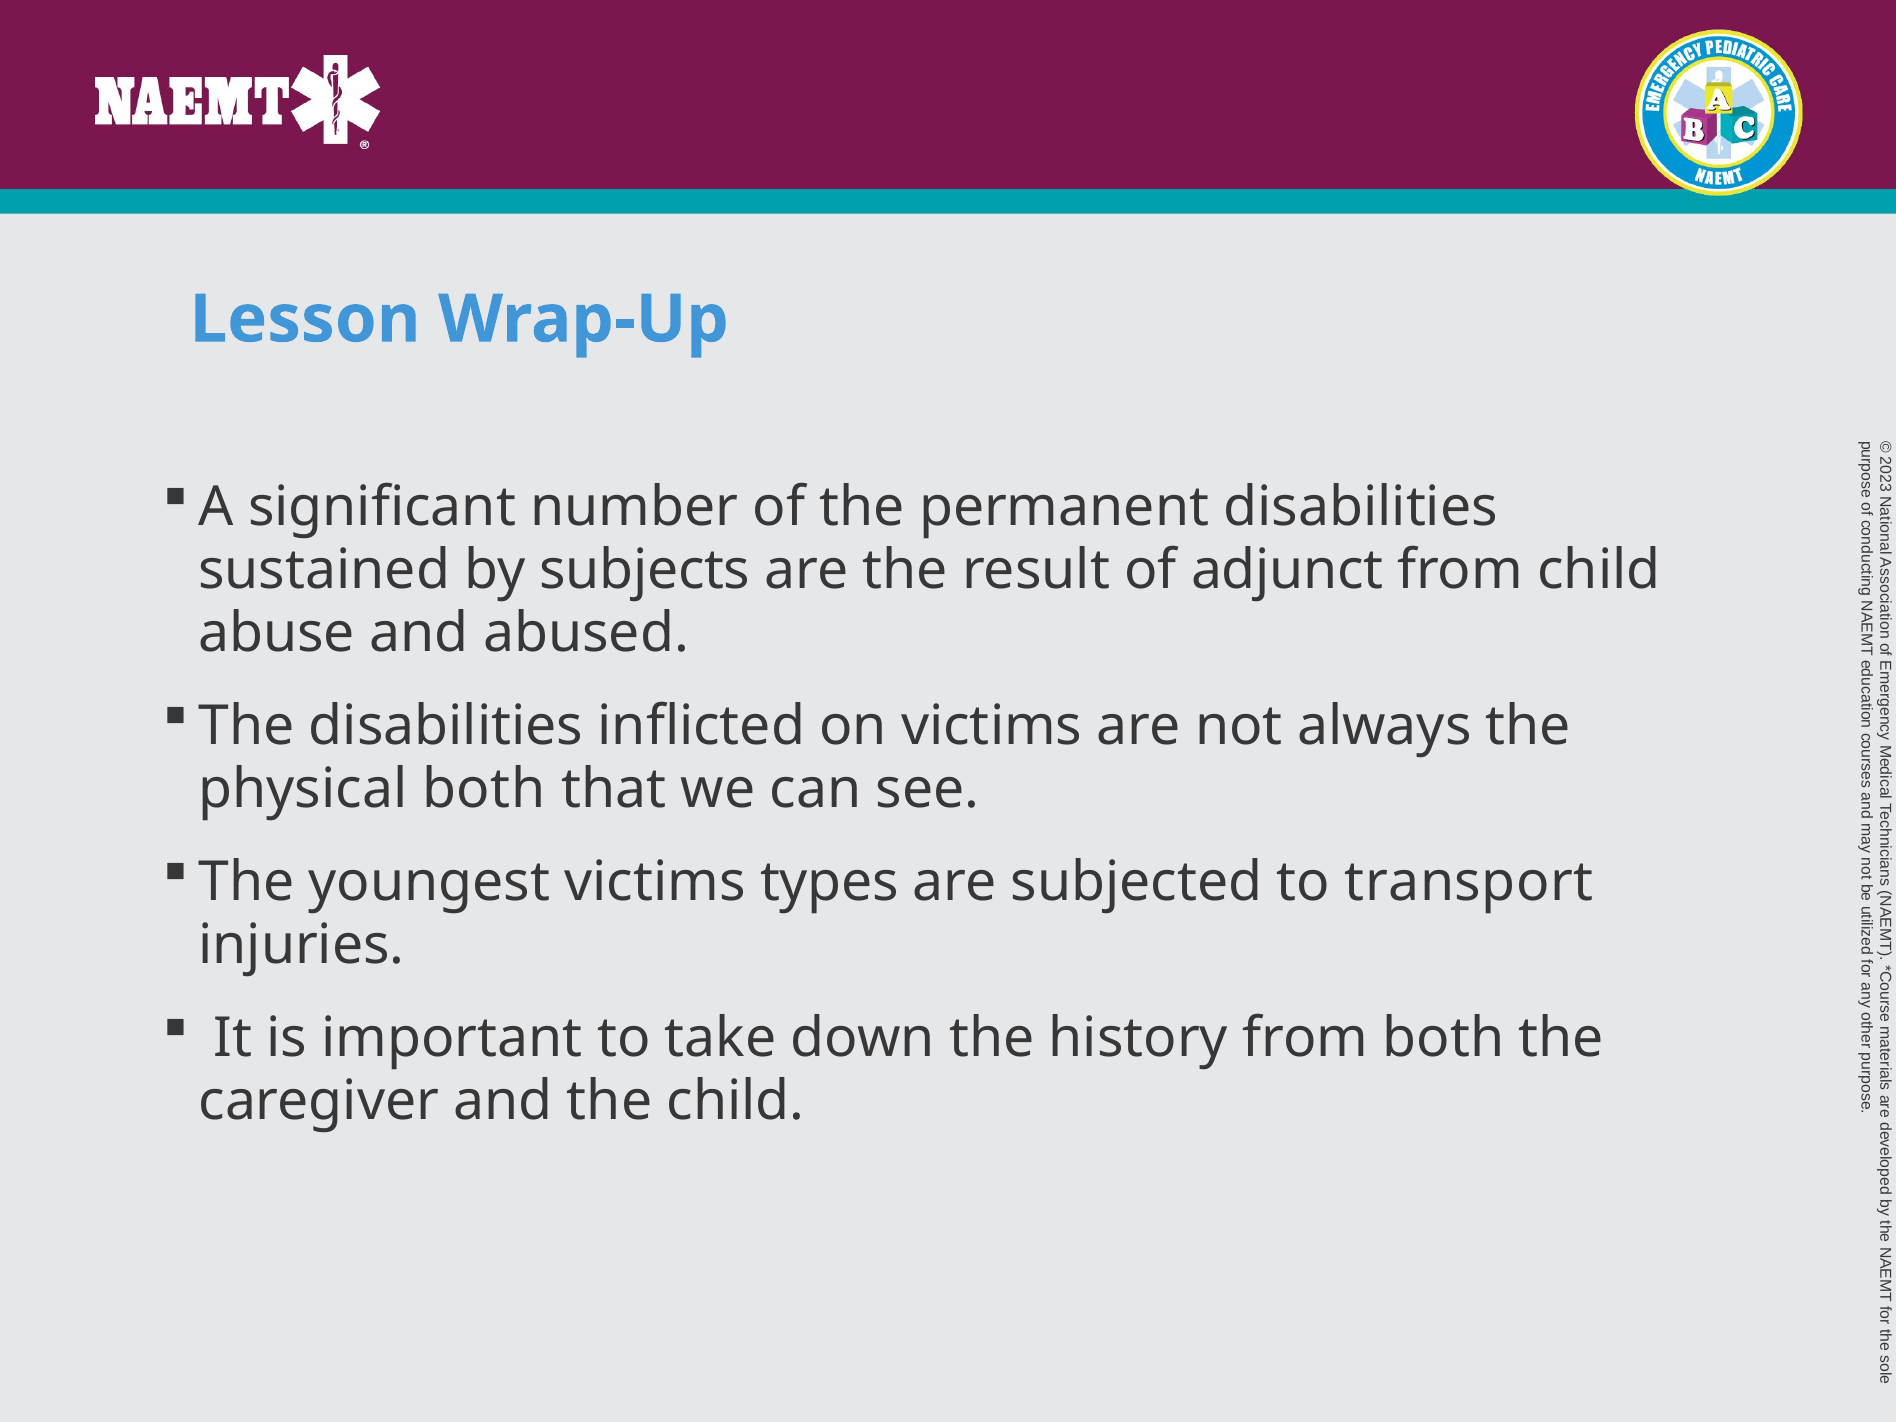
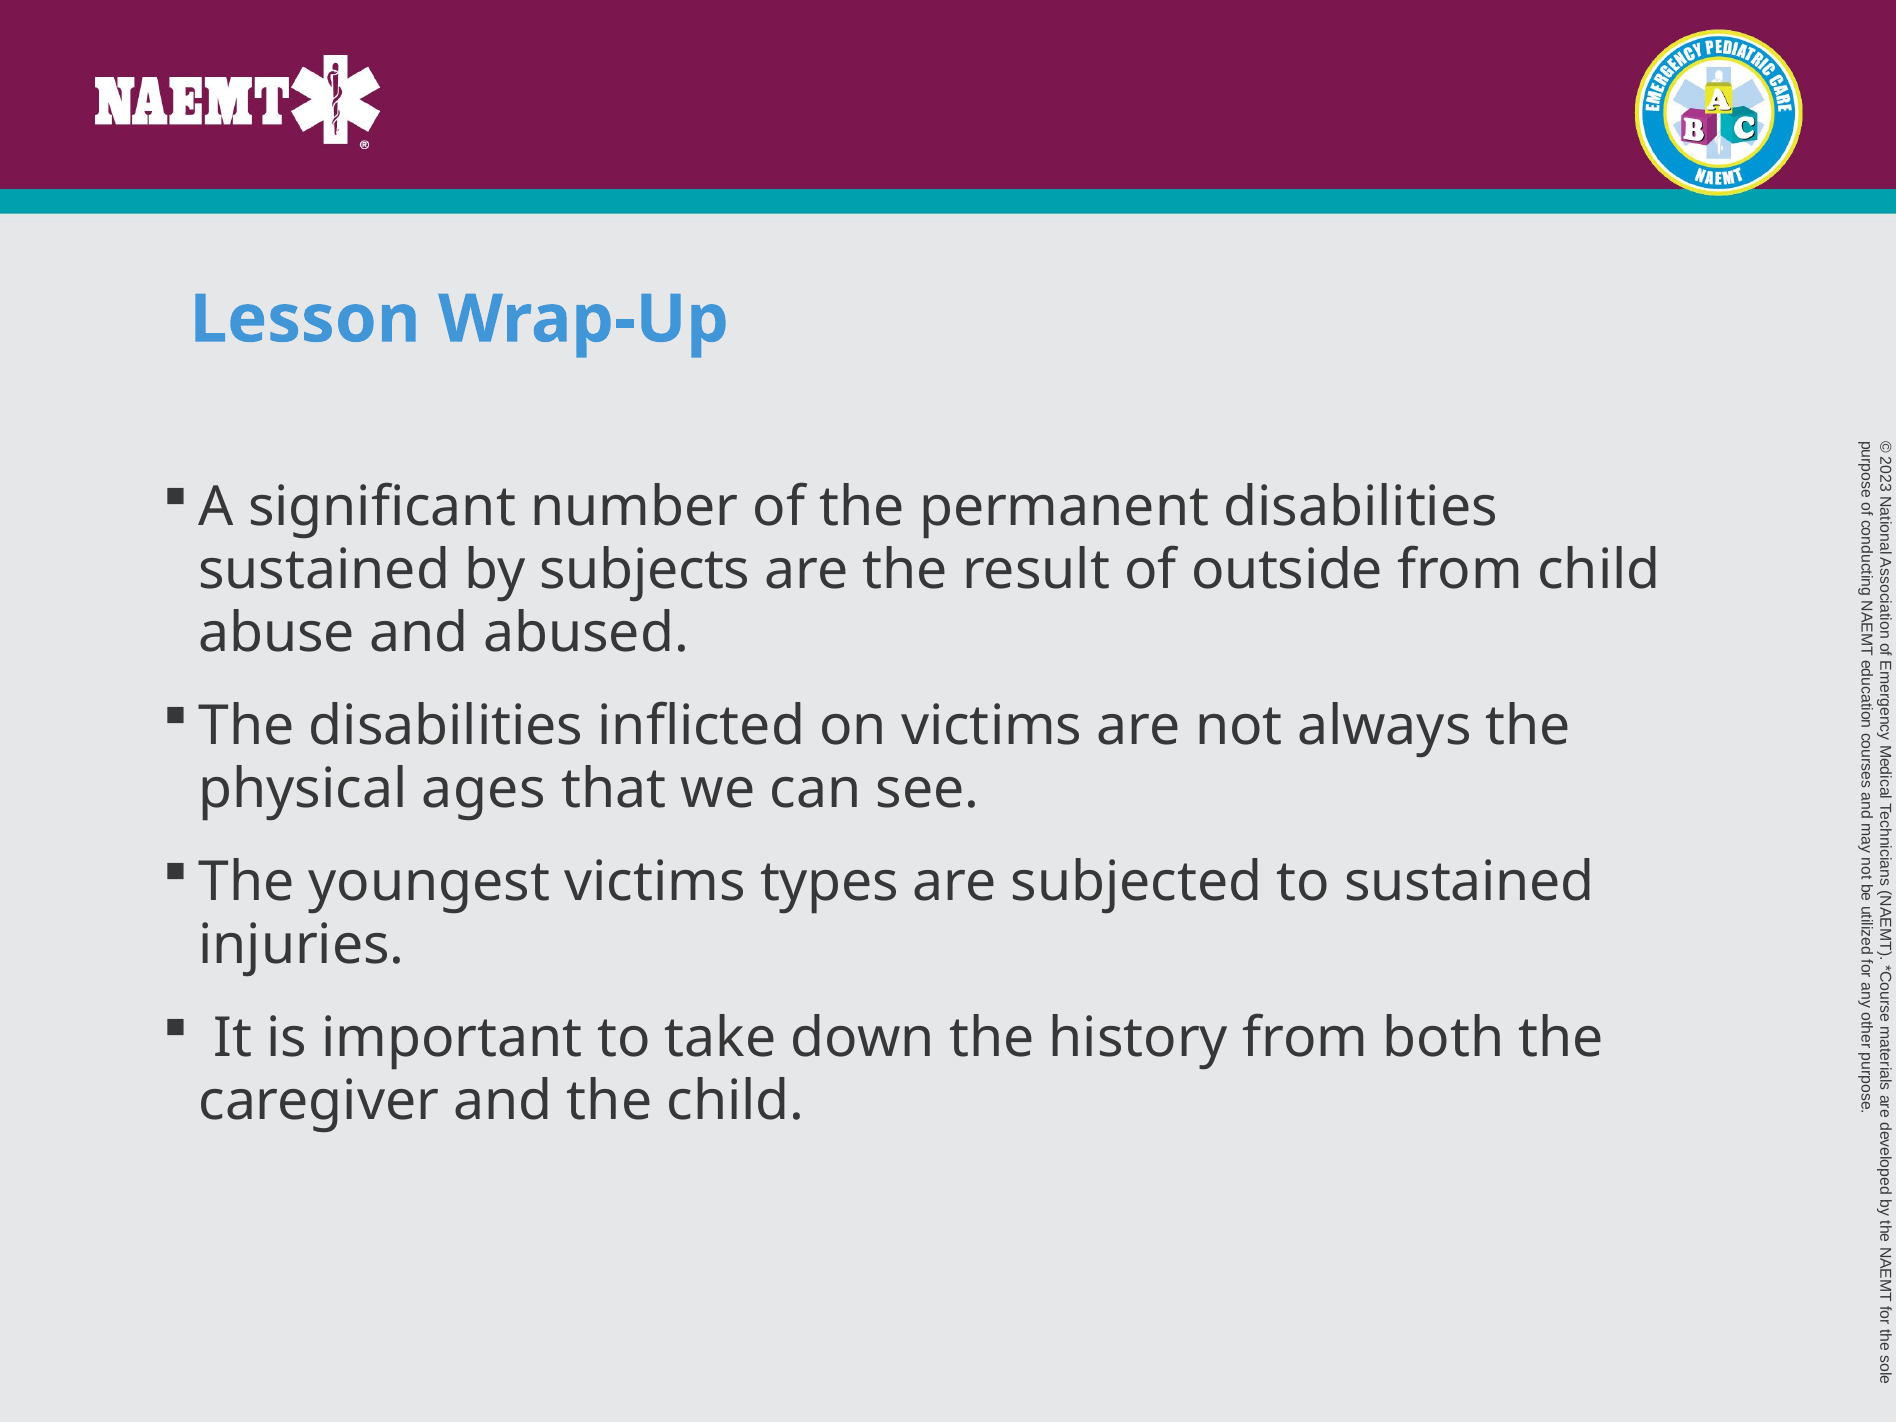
adjunct: adjunct -> outside
physical both: both -> ages
to transport: transport -> sustained
